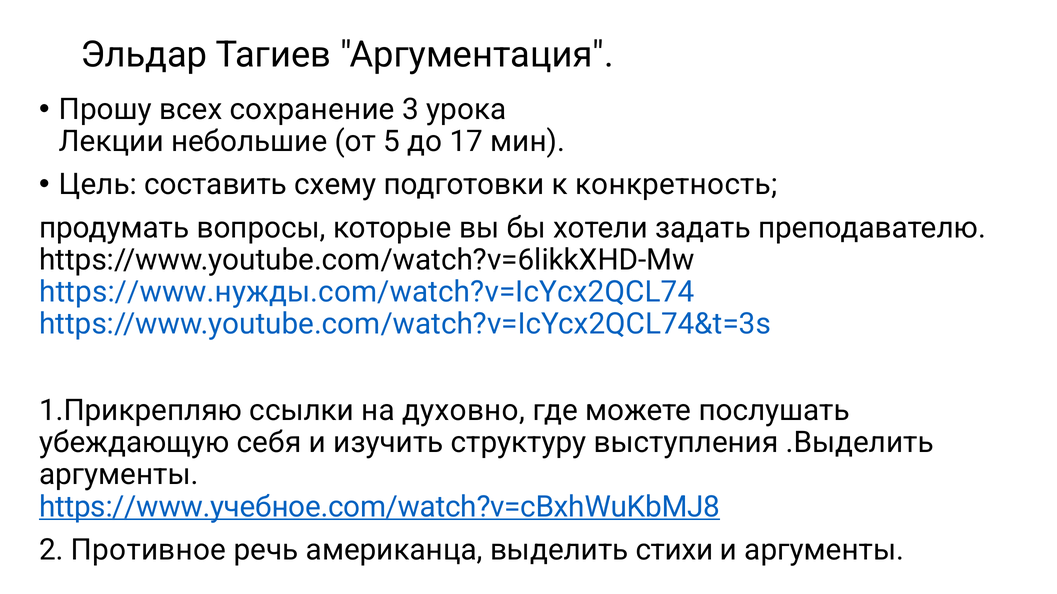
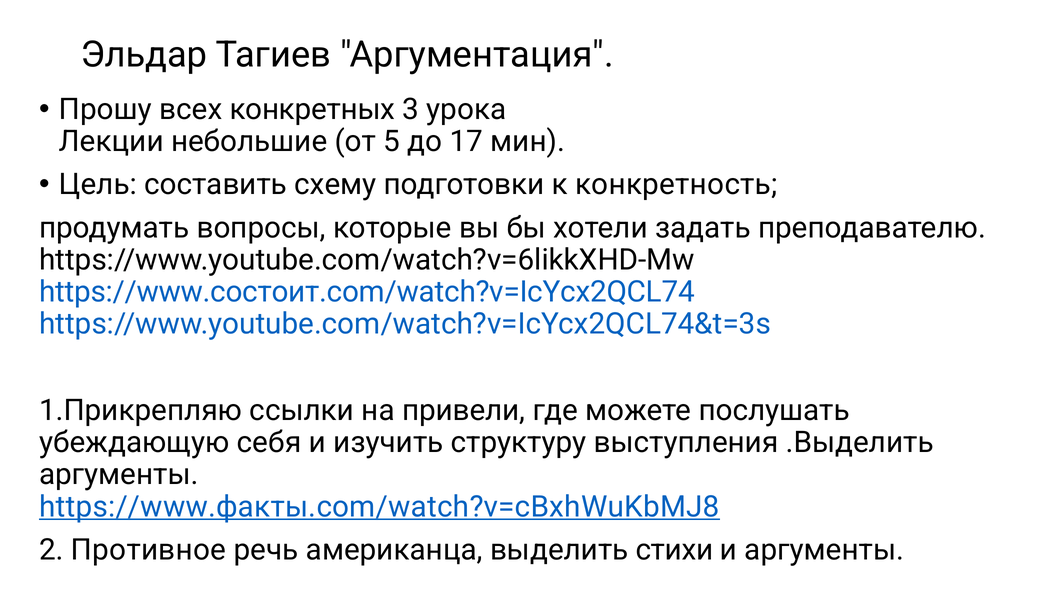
сохранение: сохранение -> конкретных
https://www.нужды.com/watch?v=IcYcx2QCL74: https://www.нужды.com/watch?v=IcYcx2QCL74 -> https://www.состоит.com/watch?v=IcYcx2QCL74
духовно: духовно -> привели
https://www.учебное.com/watch?v=cBxhWuKbMJ8: https://www.учебное.com/watch?v=cBxhWuKbMJ8 -> https://www.факты.com/watch?v=cBxhWuKbMJ8
